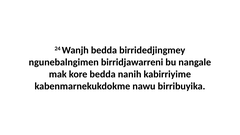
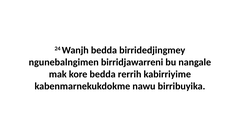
nanih: nanih -> rerrih
